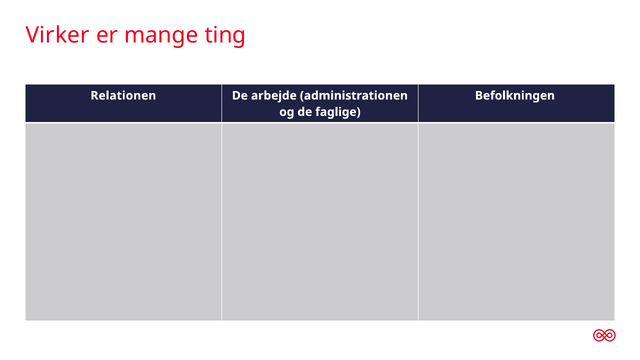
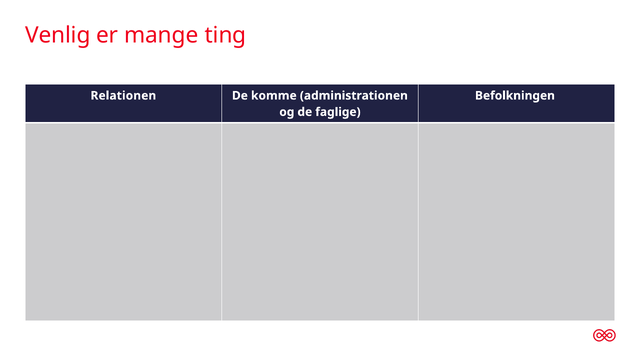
Virker: Virker -> Venlig
arbejde: arbejde -> komme
